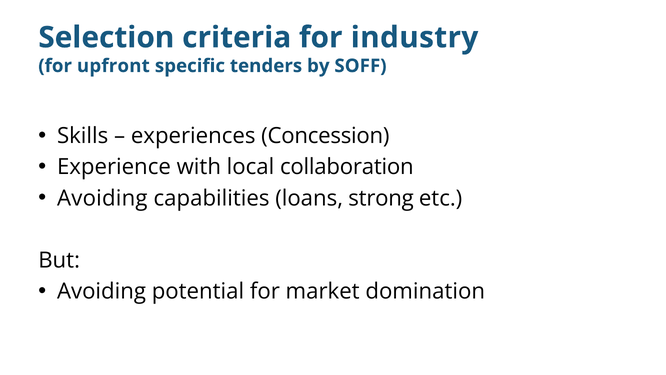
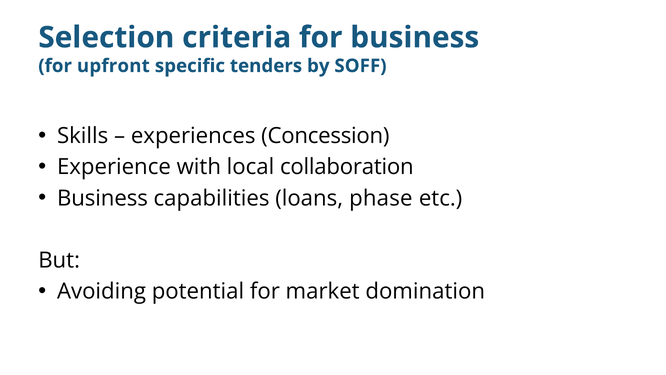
for industry: industry -> business
Avoiding at (102, 198): Avoiding -> Business
strong: strong -> phase
